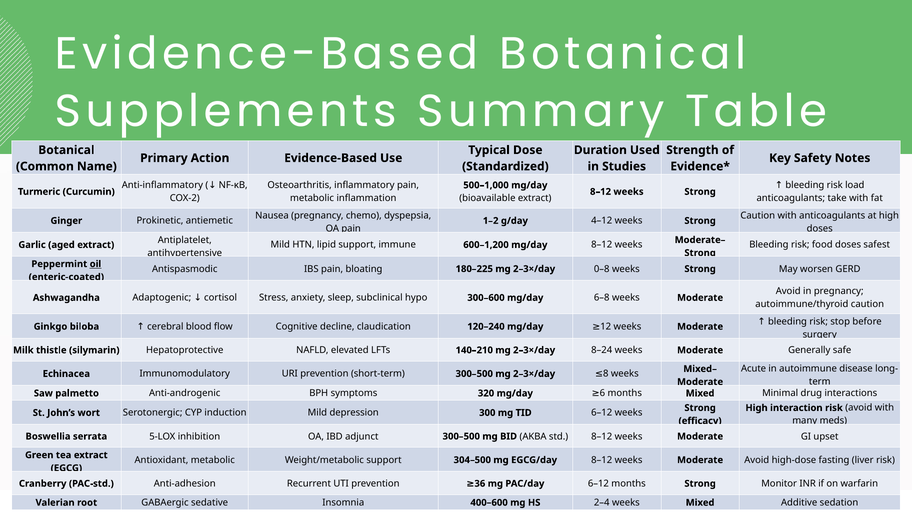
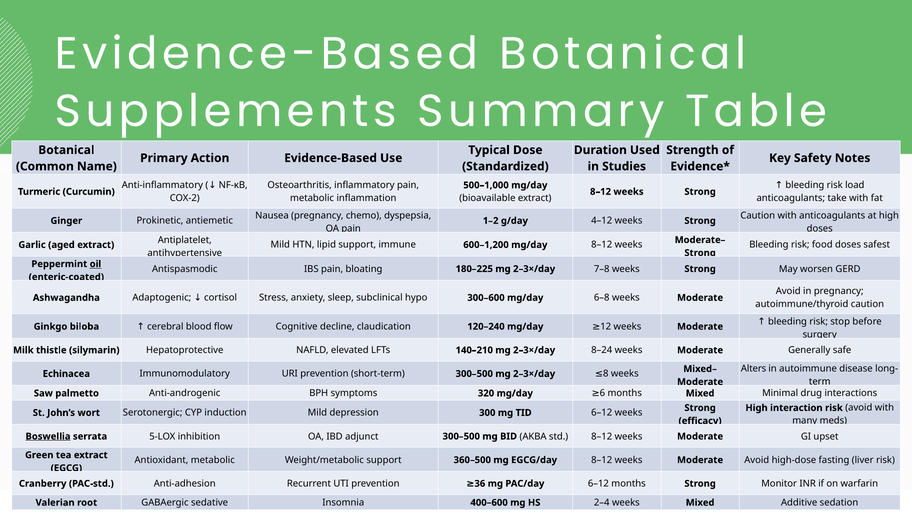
0–8: 0–8 -> 7–8
Acute: Acute -> Alters
Boswellia underline: none -> present
304–500: 304–500 -> 360–500
